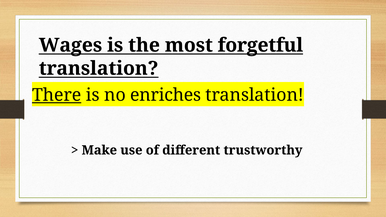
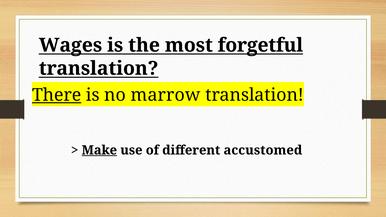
enriches: enriches -> marrow
Make underline: none -> present
trustworthy: trustworthy -> accustomed
